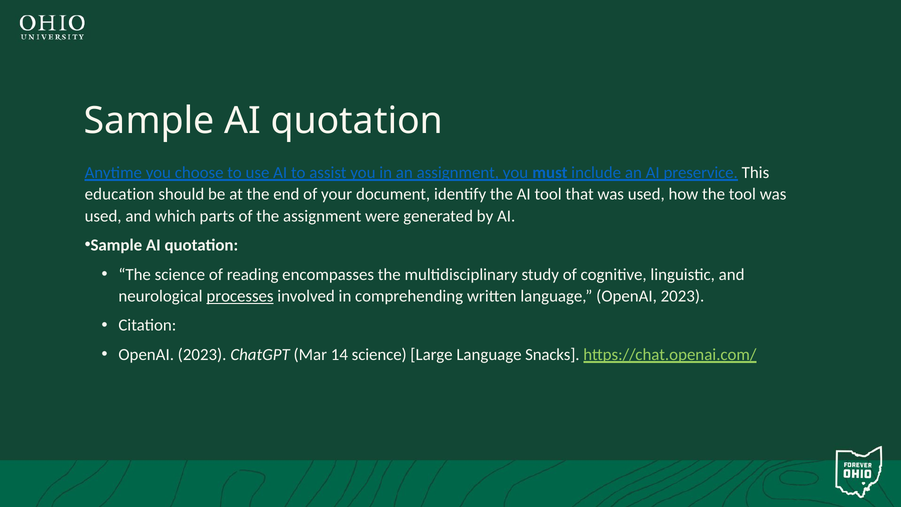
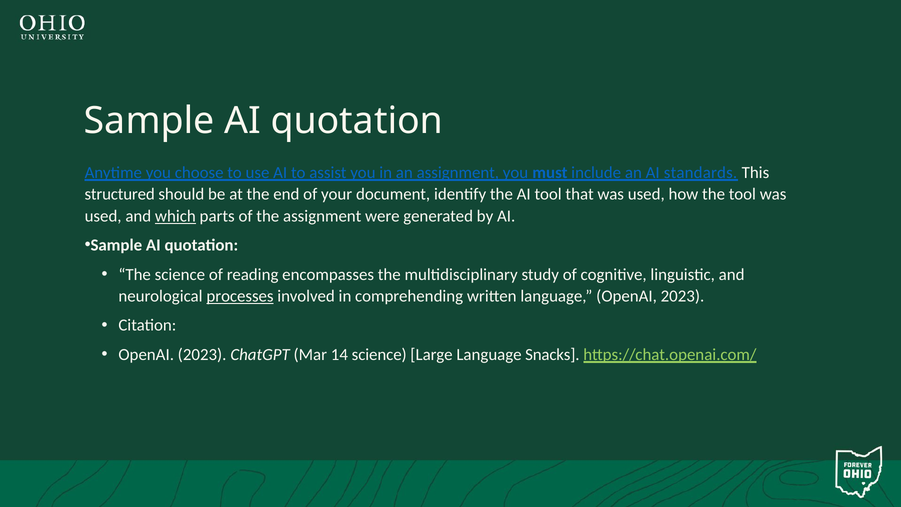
preservice: preservice -> standards
education: education -> structured
which underline: none -> present
